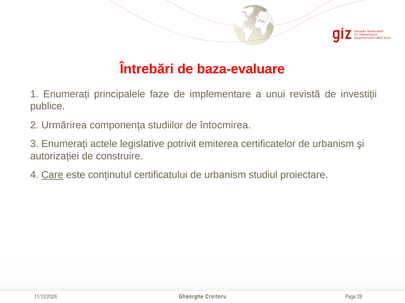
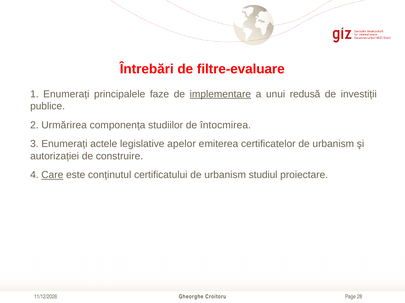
baza-evaluare: baza-evaluare -> filtre-evaluare
implementare underline: none -> present
revistă: revistă -> redusă
potrivit: potrivit -> apelor
